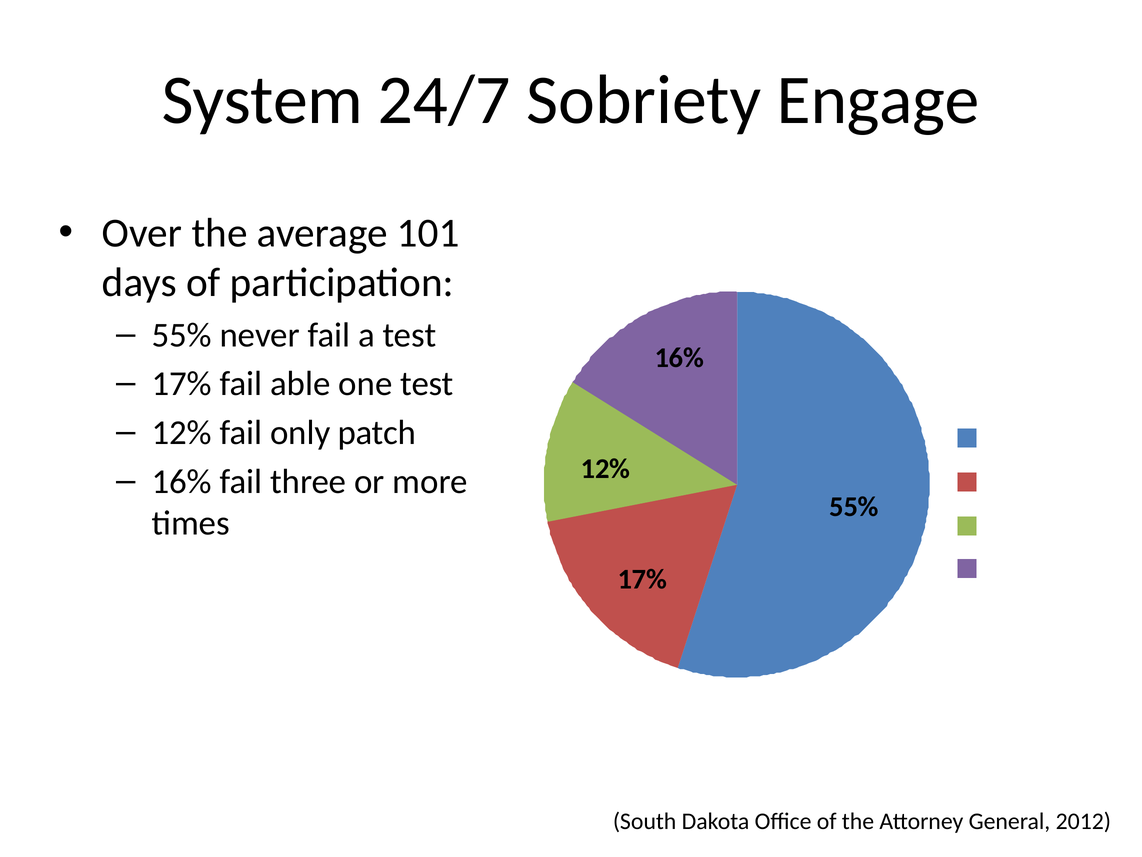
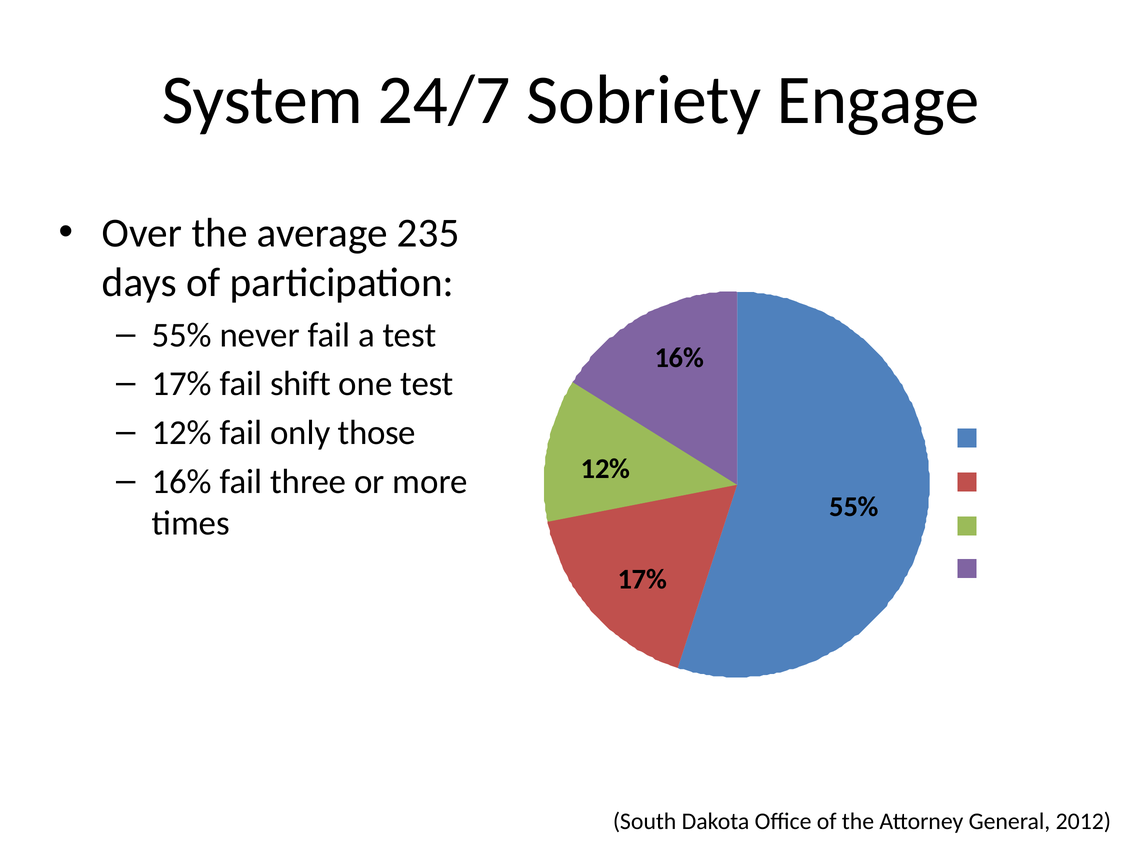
101: 101 -> 235
able: able -> shift
patch: patch -> those
